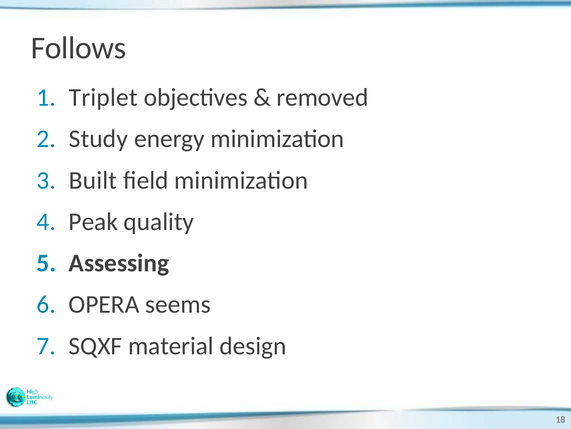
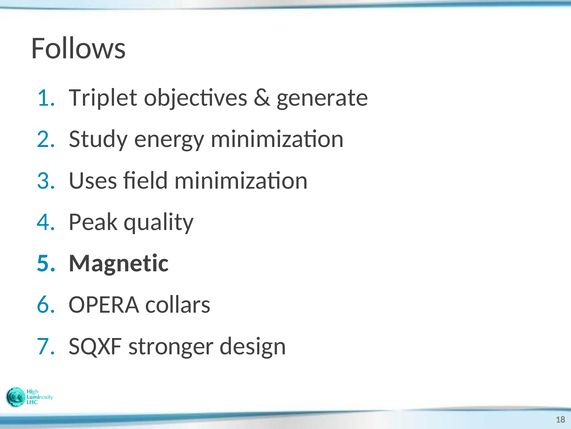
removed: removed -> generate
Built: Built -> Uses
Assessing: Assessing -> Magnetic
seems: seems -> collars
material: material -> stronger
